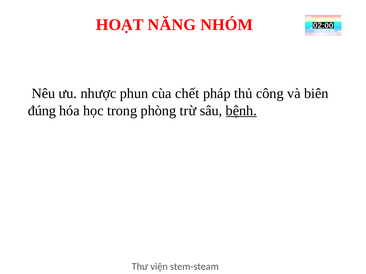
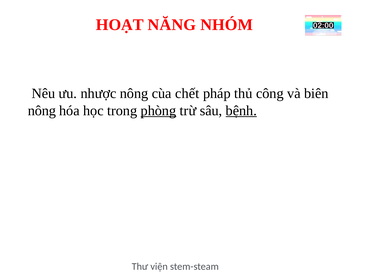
nhược phun: phun -> nông
đúng at (42, 111): đúng -> nông
phòng underline: none -> present
